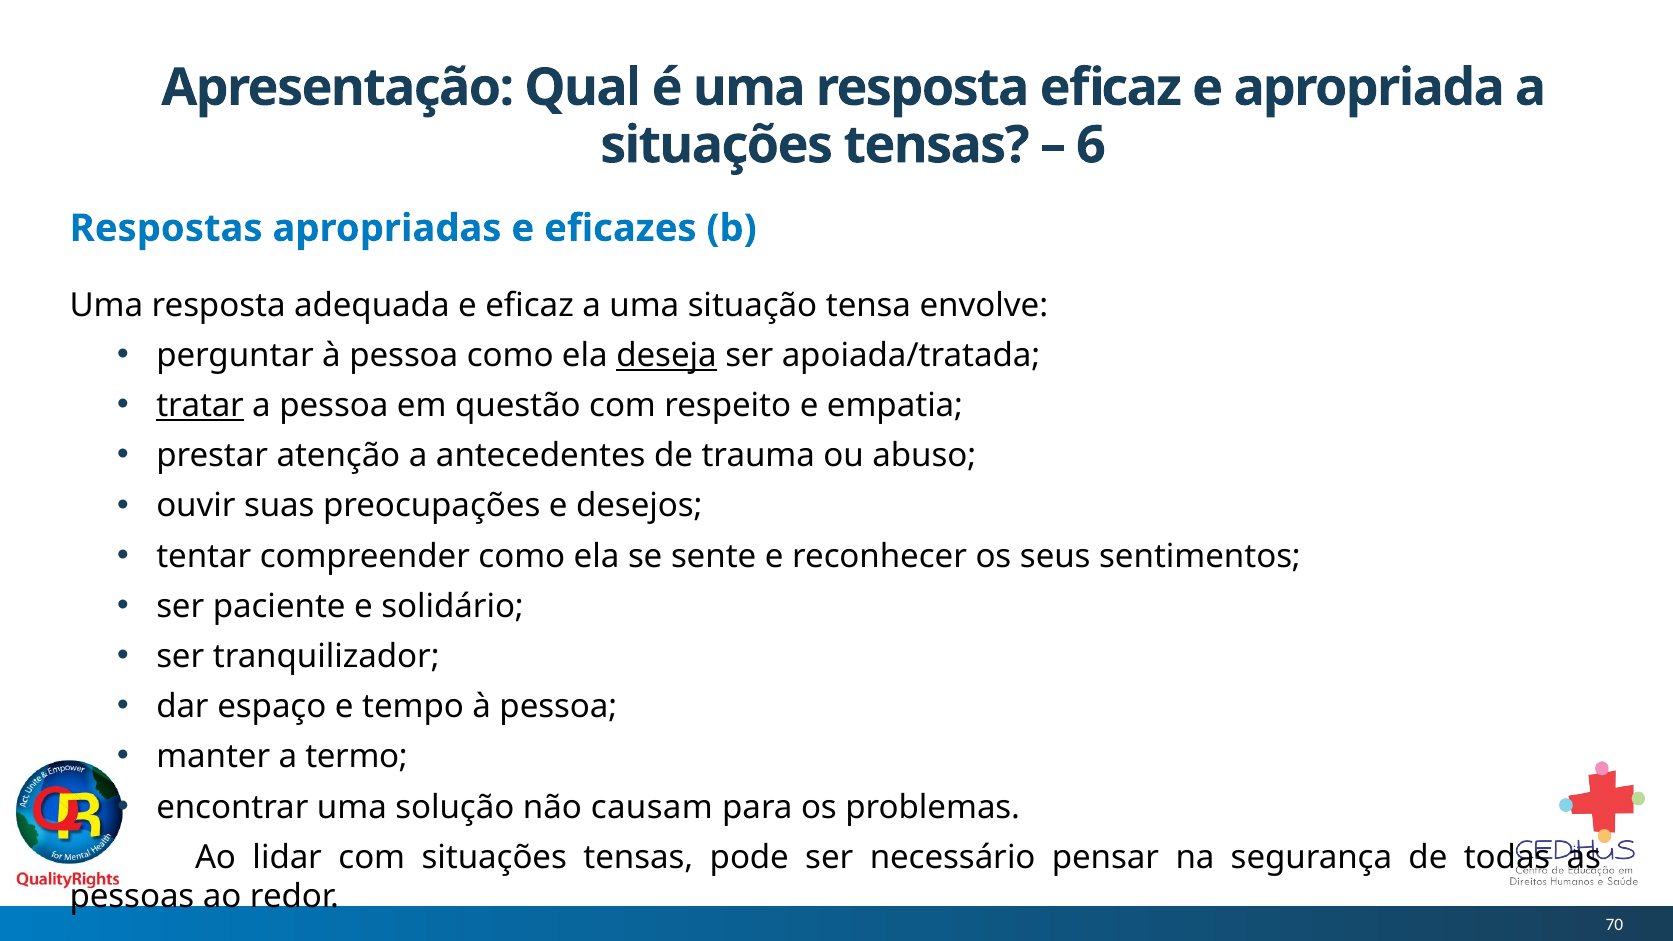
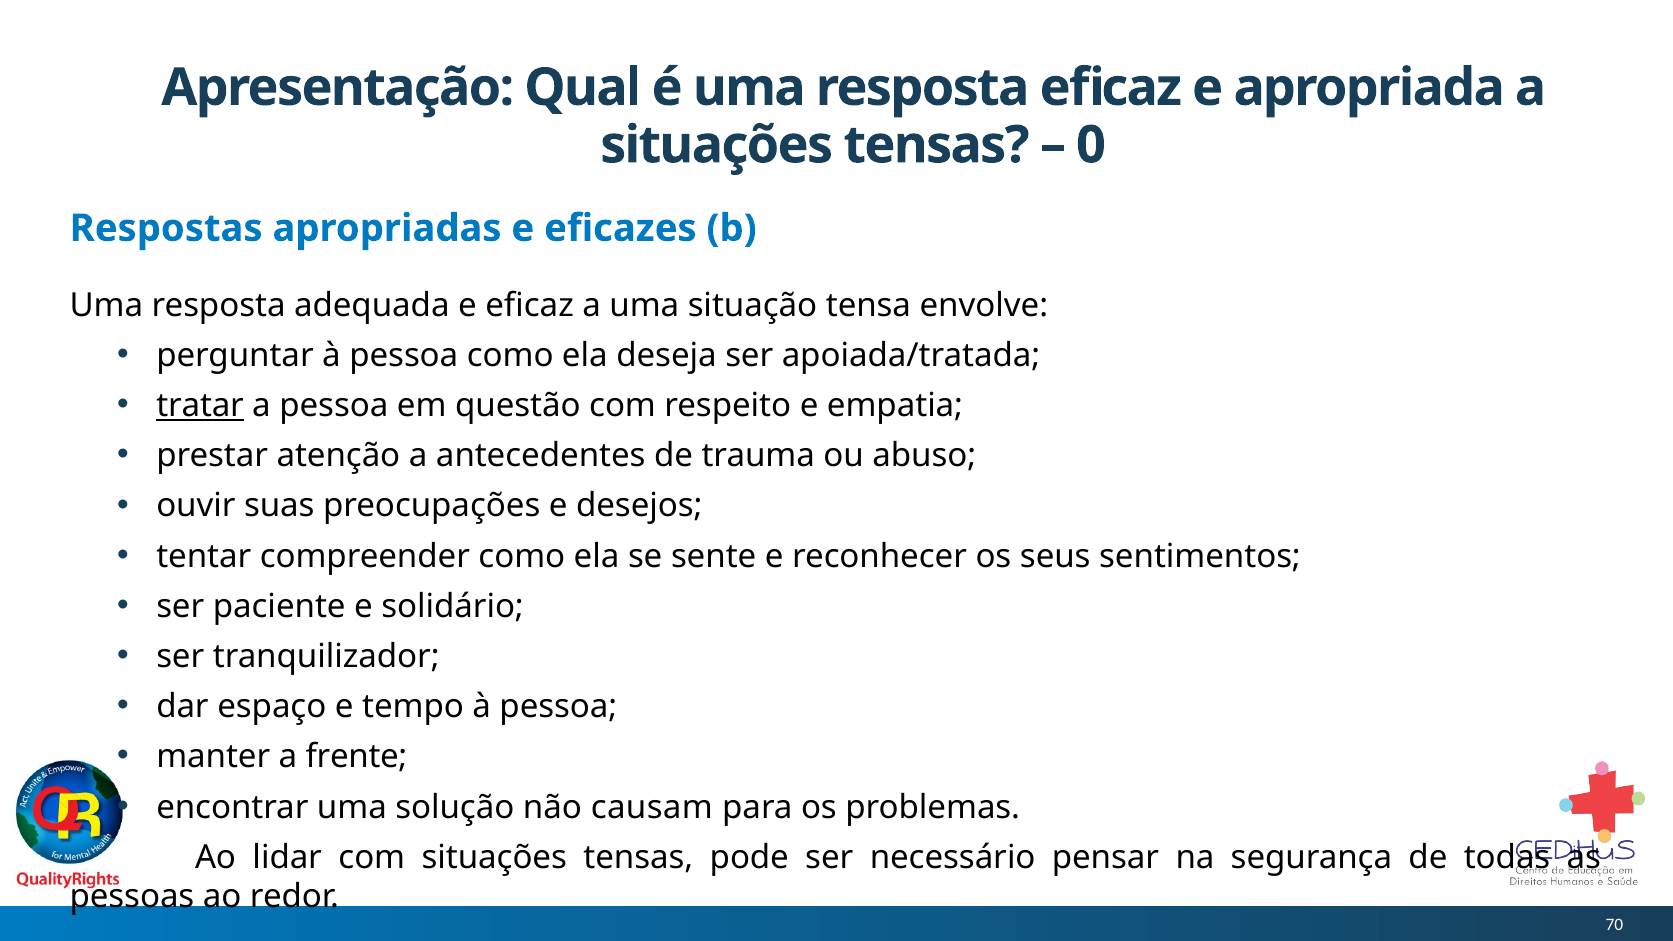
6: 6 -> 0
deseja underline: present -> none
termo: termo -> frente
